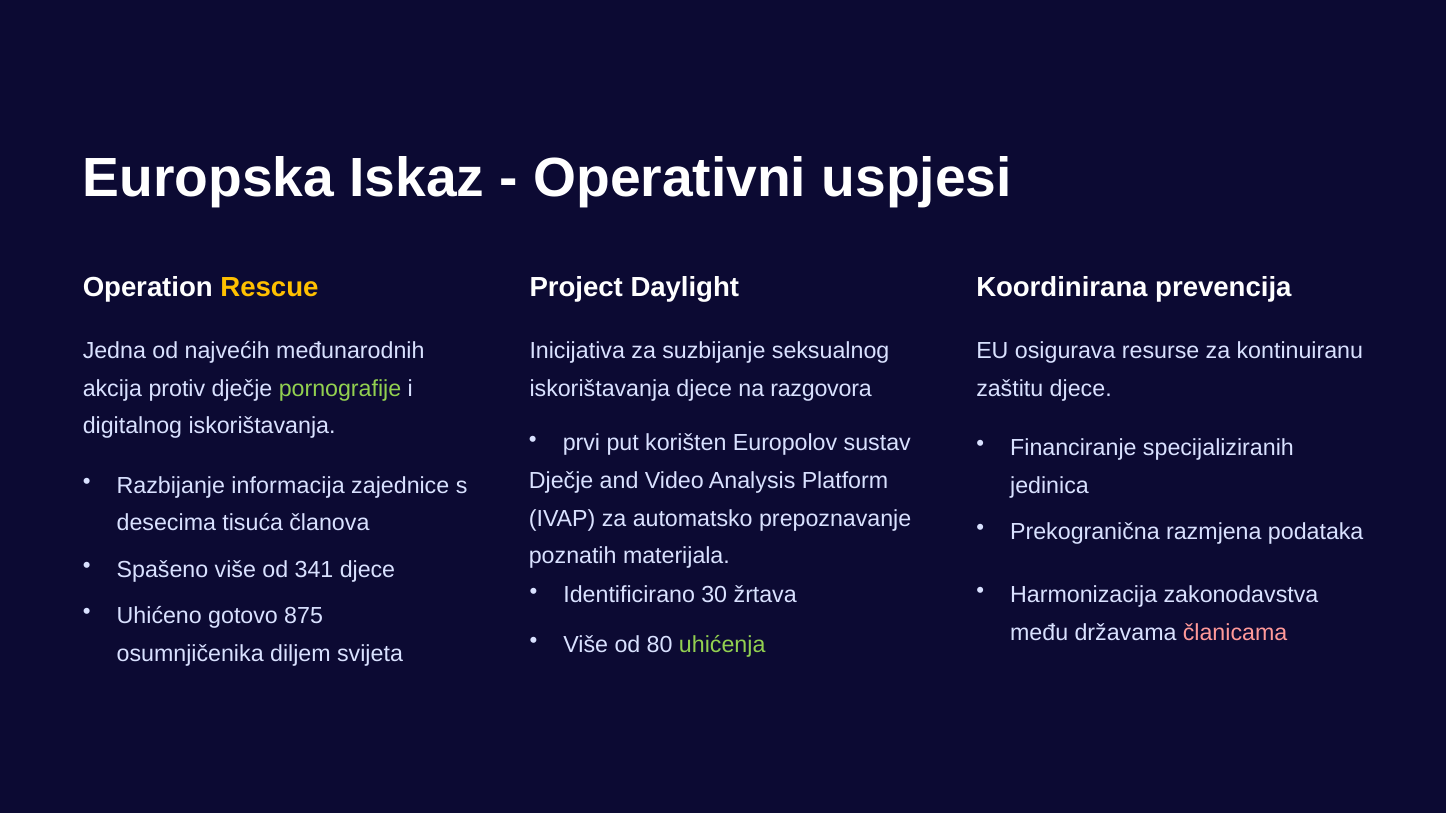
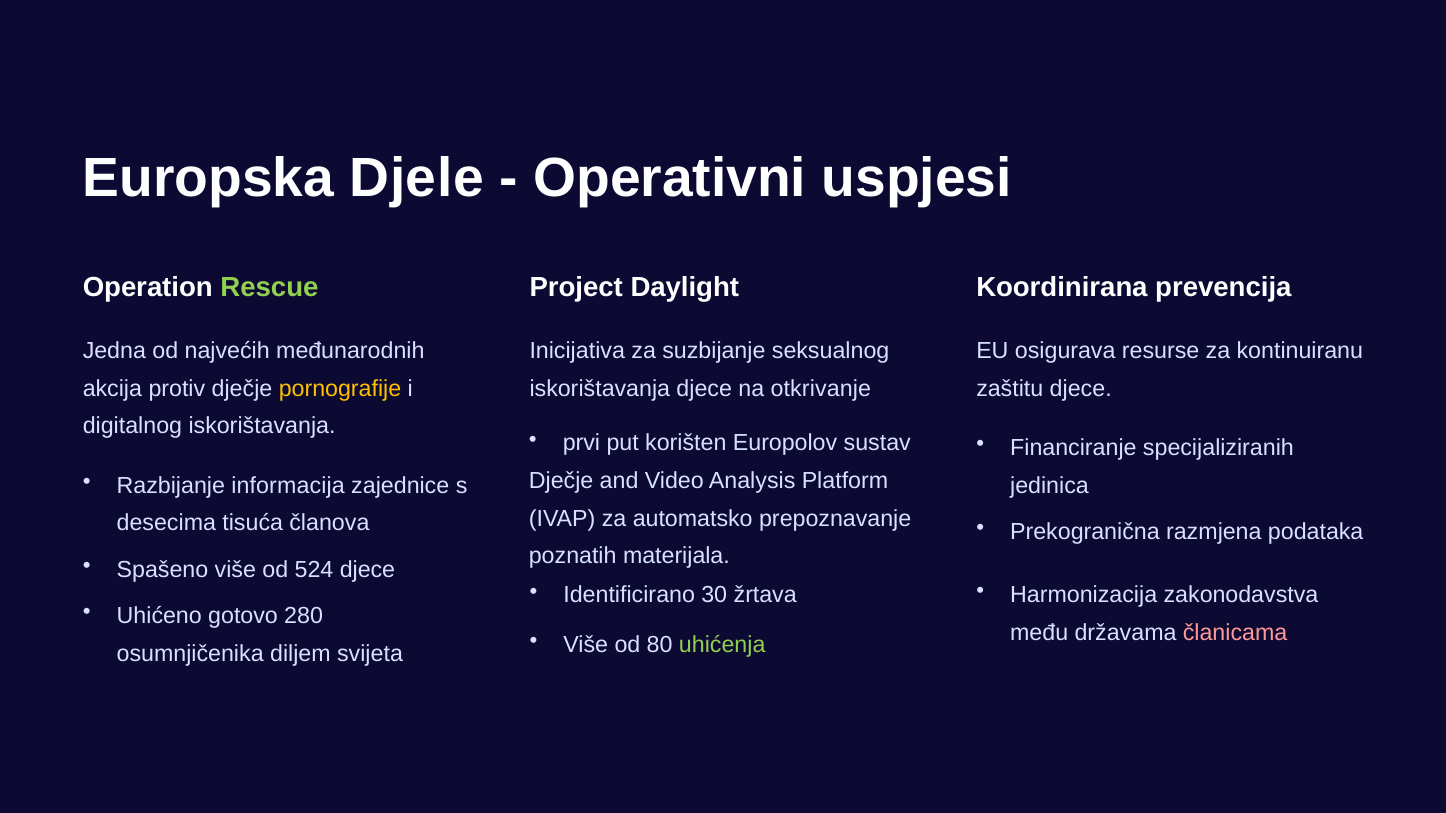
Iskaz: Iskaz -> Djele
Rescue colour: yellow -> light green
pornografije colour: light green -> yellow
razgovora: razgovora -> otkrivanje
341: 341 -> 524
875: 875 -> 280
